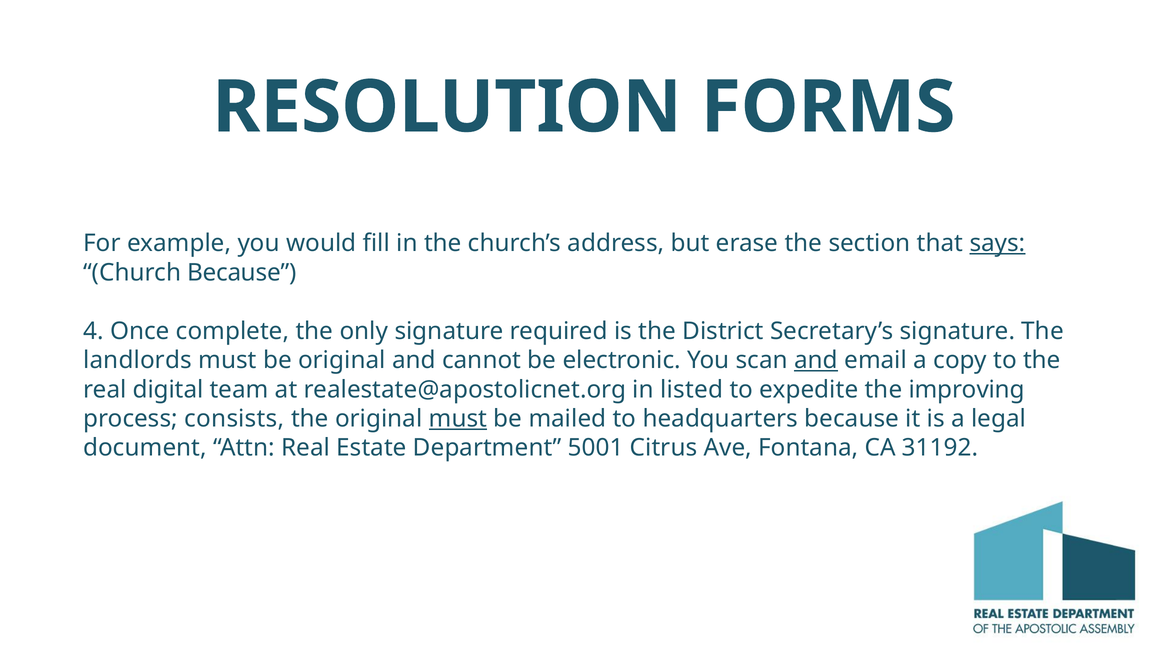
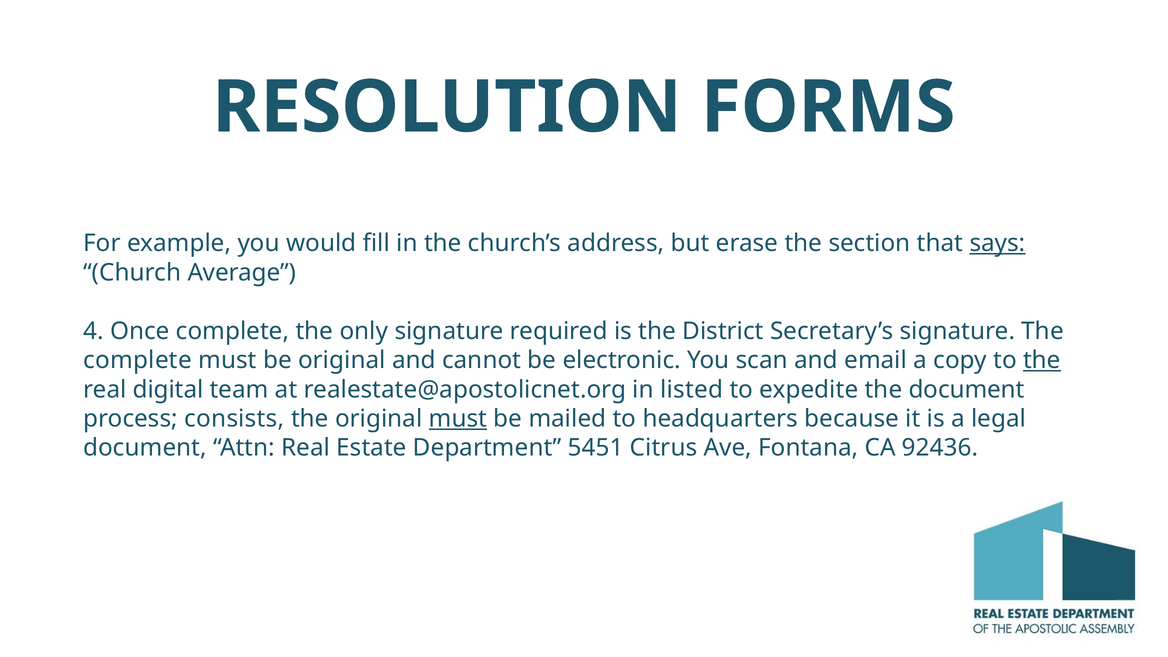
Church Because: Because -> Average
landlords at (138, 360): landlords -> complete
and at (816, 360) underline: present -> none
the at (1042, 360) underline: none -> present
the improving: improving -> document
5001: 5001 -> 5451
31192: 31192 -> 92436
